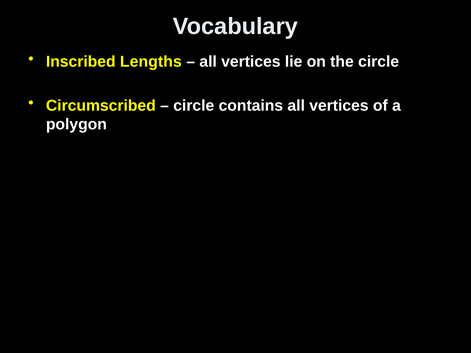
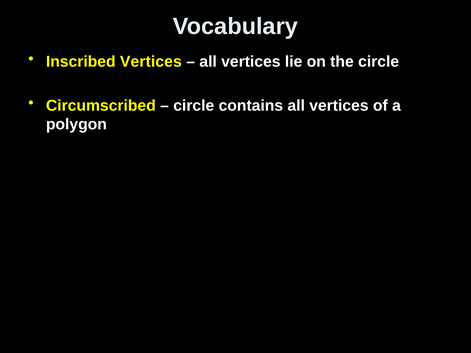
Inscribed Lengths: Lengths -> Vertices
